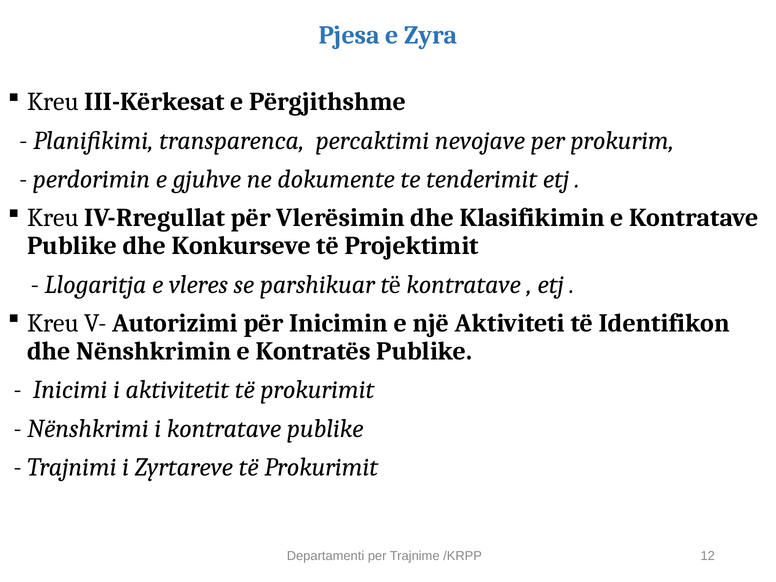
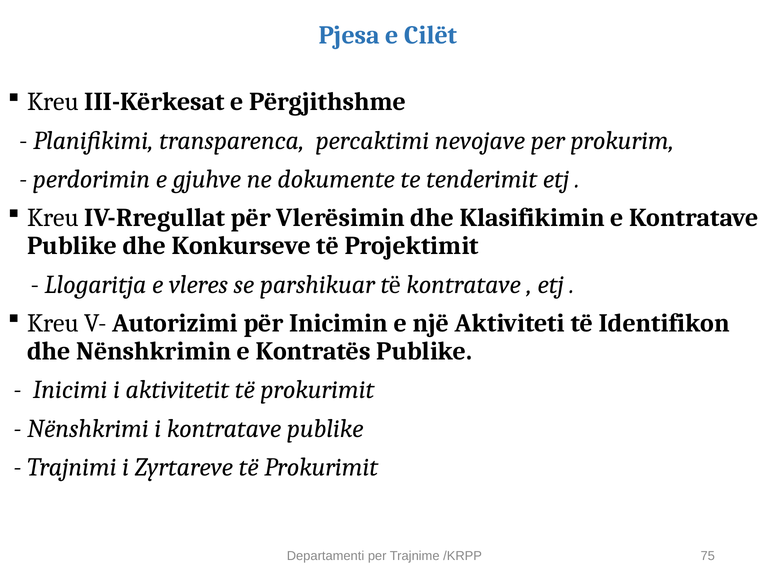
Zyra: Zyra -> Cilët
12: 12 -> 75
